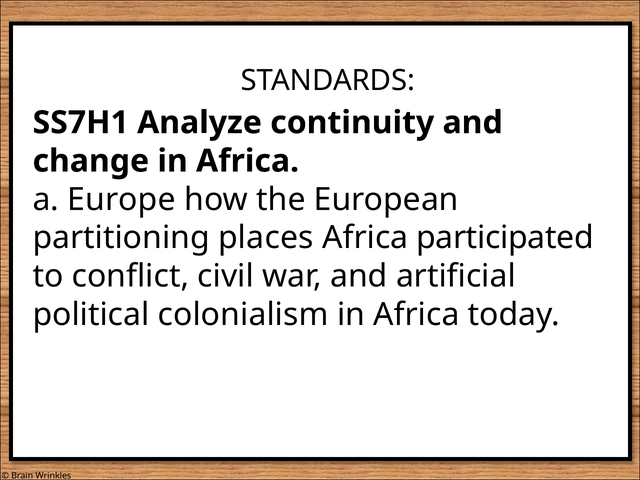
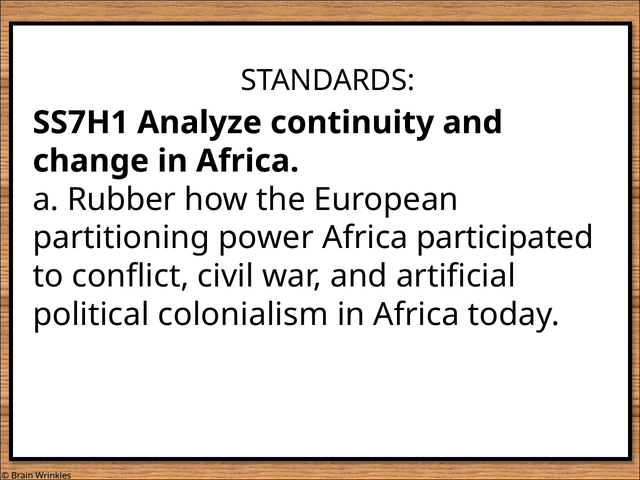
Europe: Europe -> Rubber
places: places -> power
